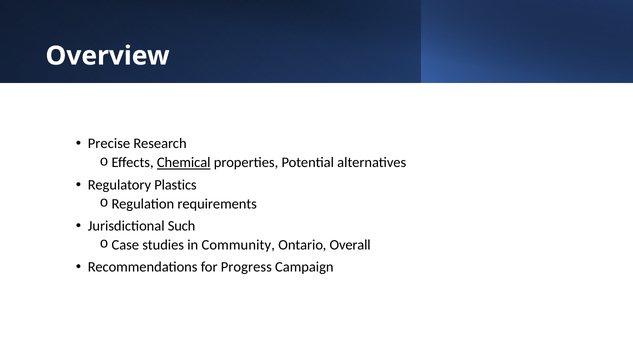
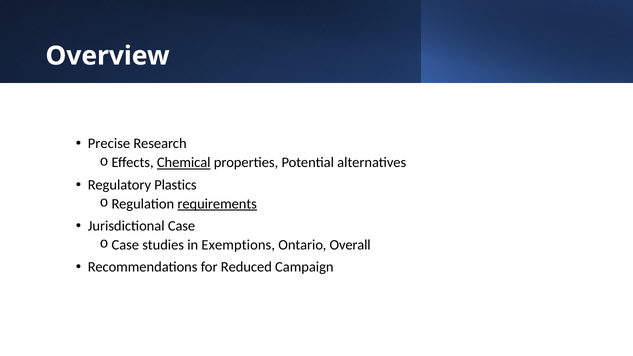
requirements underline: none -> present
Such: Such -> Case
Community: Community -> Exemptions
Progress: Progress -> Reduced
